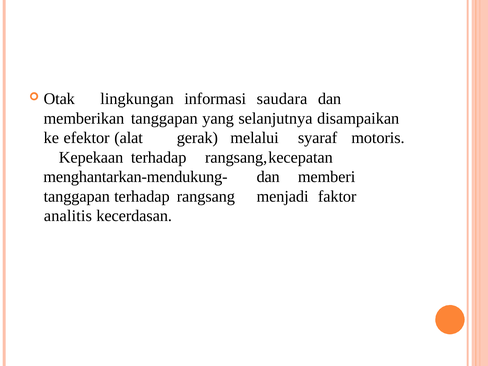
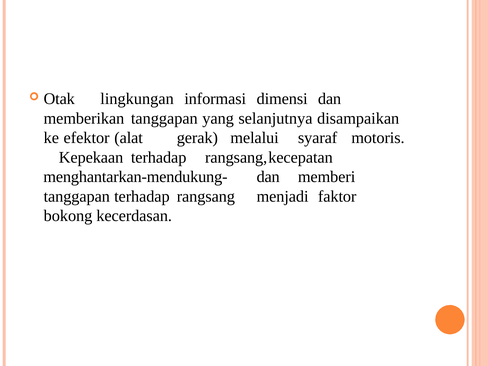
saudara: saudara -> dimensi
analitis: analitis -> bokong
